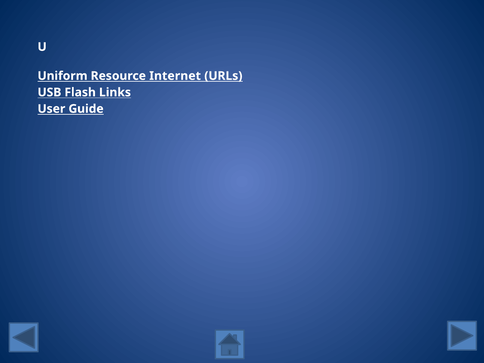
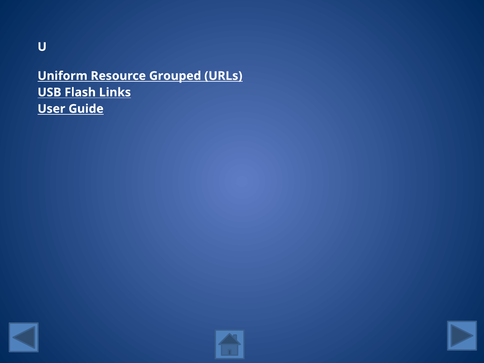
Internet: Internet -> Grouped
